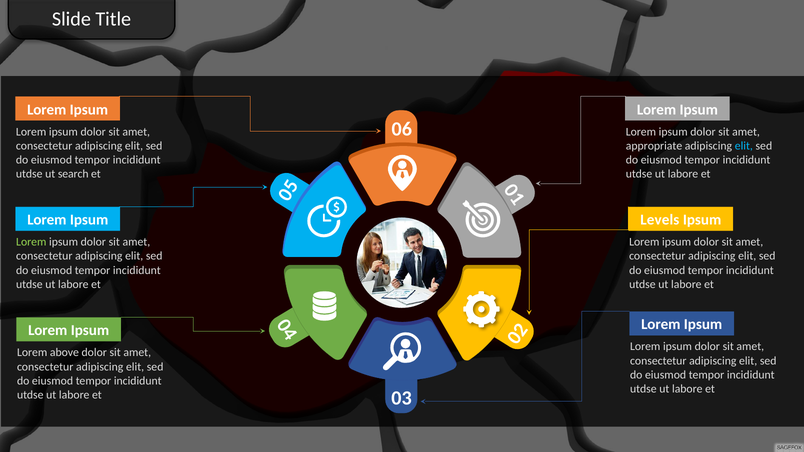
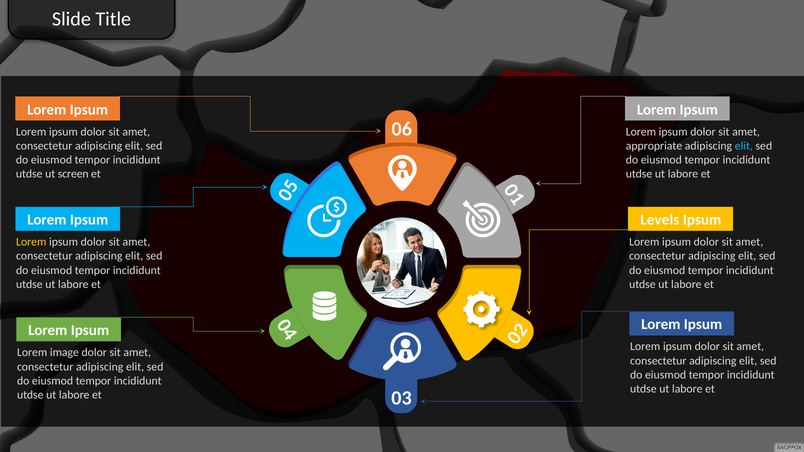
search: search -> screen
Lorem at (31, 242) colour: light green -> yellow
above: above -> image
